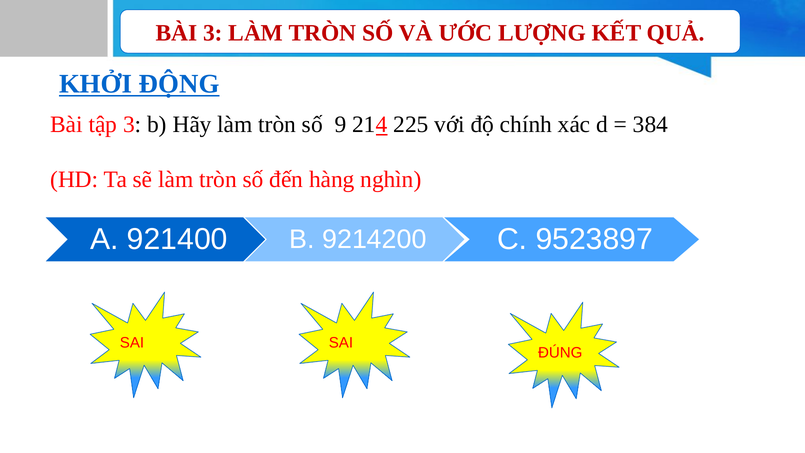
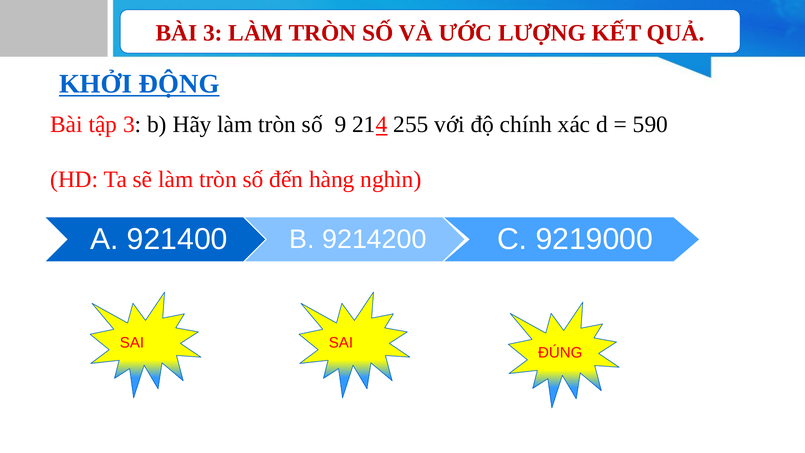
225: 225 -> 255
384: 384 -> 590
9523897: 9523897 -> 9219000
